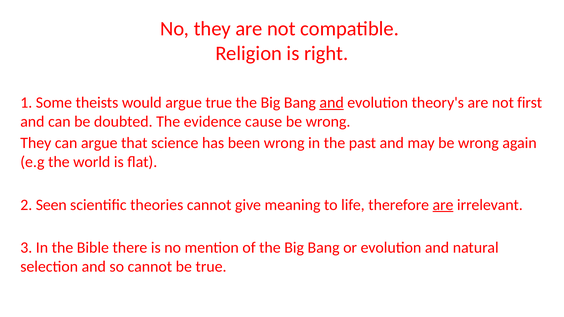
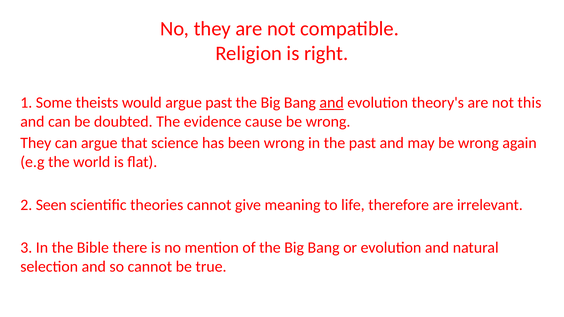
argue true: true -> past
first: first -> this
are at (443, 205) underline: present -> none
